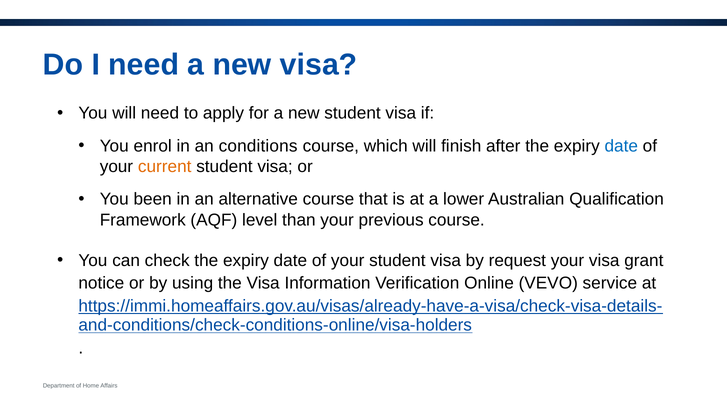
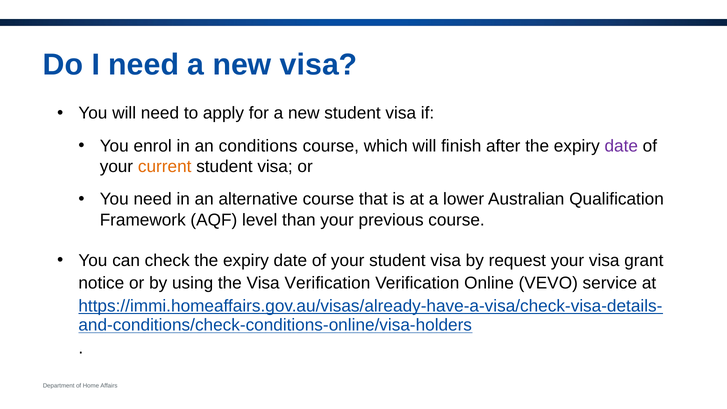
date at (621, 146) colour: blue -> purple
You been: been -> need
Visa Information: Information -> Verification
